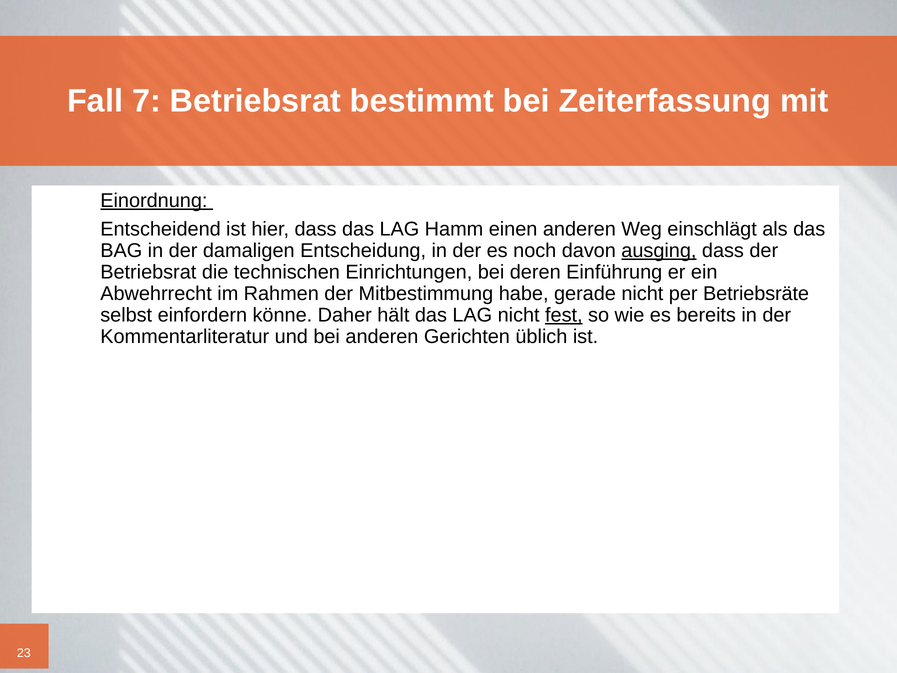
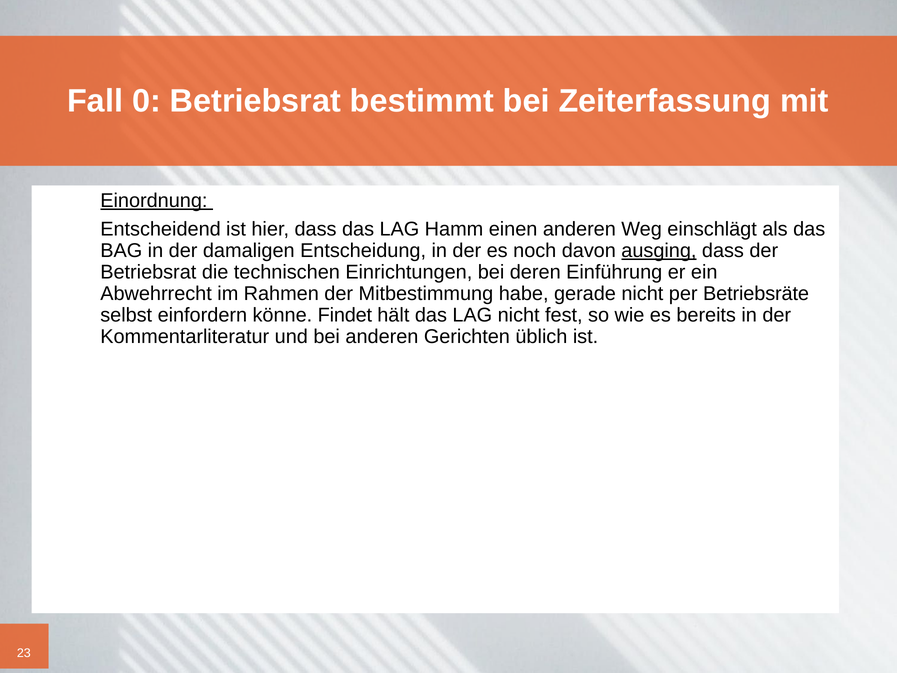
7: 7 -> 0
Daher: Daher -> Findet
fest underline: present -> none
